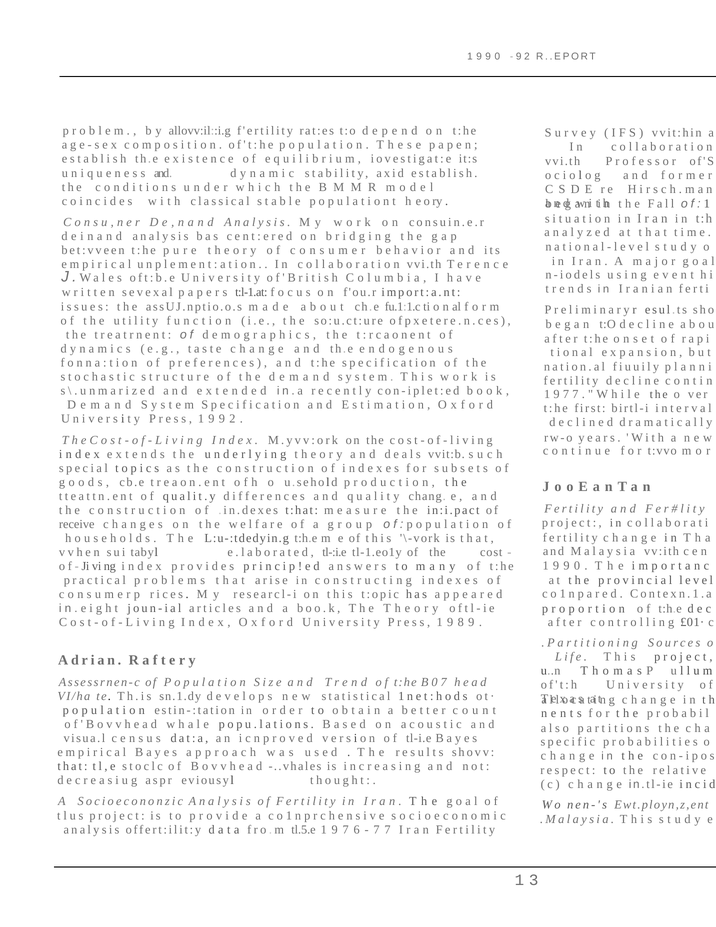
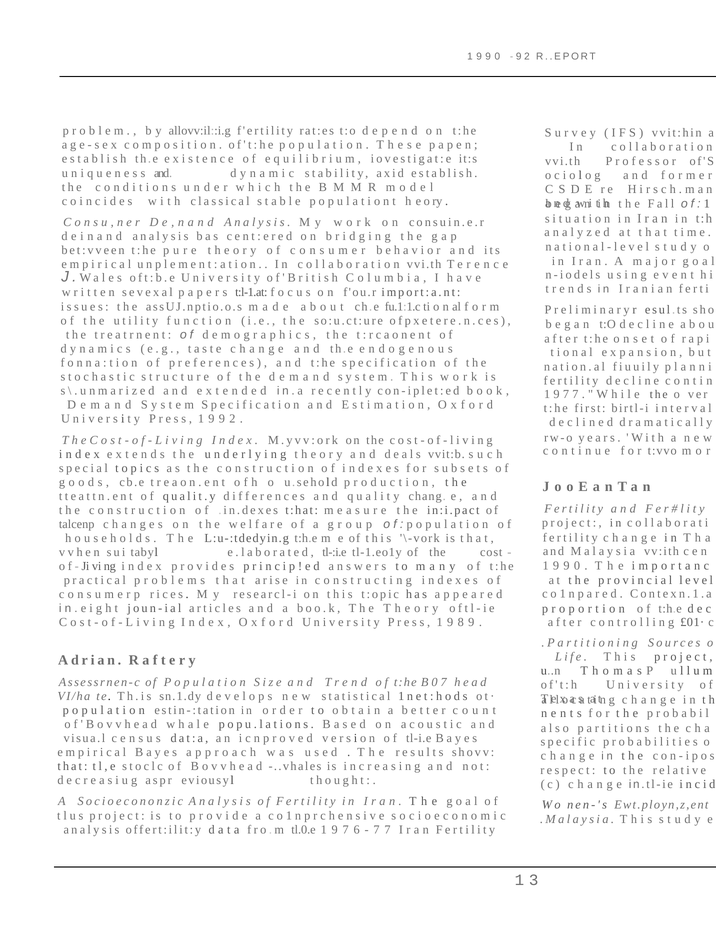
receive: receive -> talcenp
tl.5.e: tl.5.e -> tl.0.e
